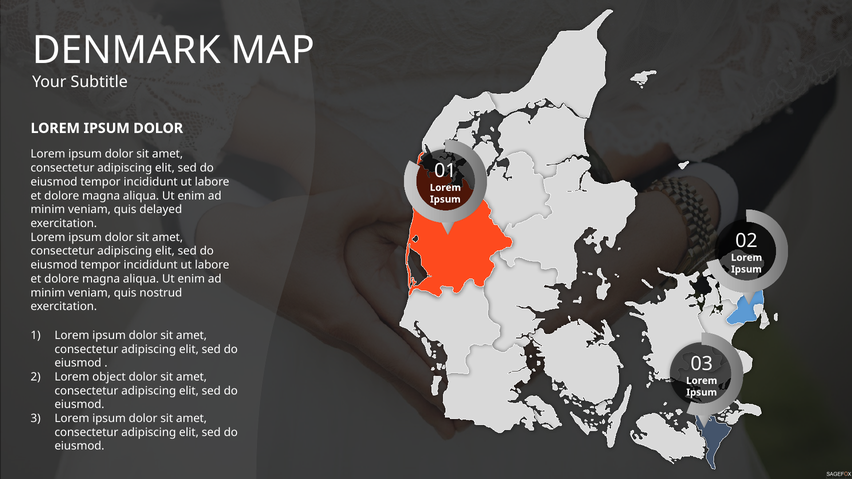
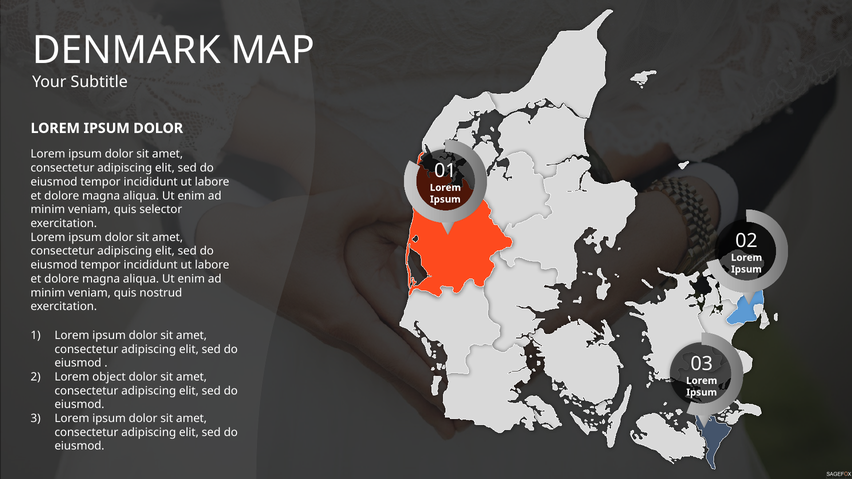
delayed: delayed -> selector
